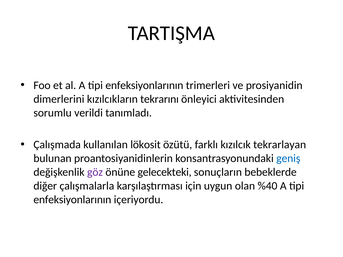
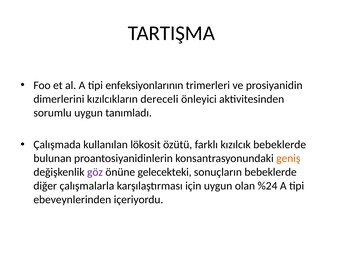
tekrarını: tekrarını -> dereceli
sorumlu verildi: verildi -> uygun
kızılcık tekrarlayan: tekrarlayan -> bebeklerde
geniş colour: blue -> orange
%40: %40 -> %24
enfeksiyonlarının at (72, 200): enfeksiyonlarının -> ebeveynlerinden
